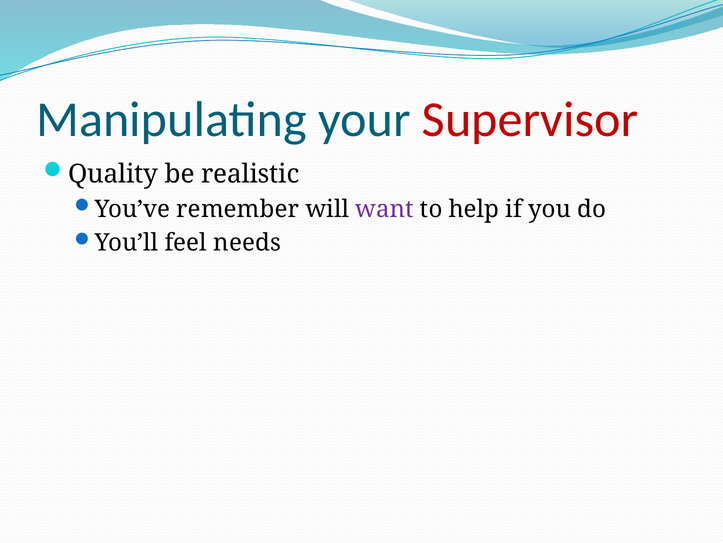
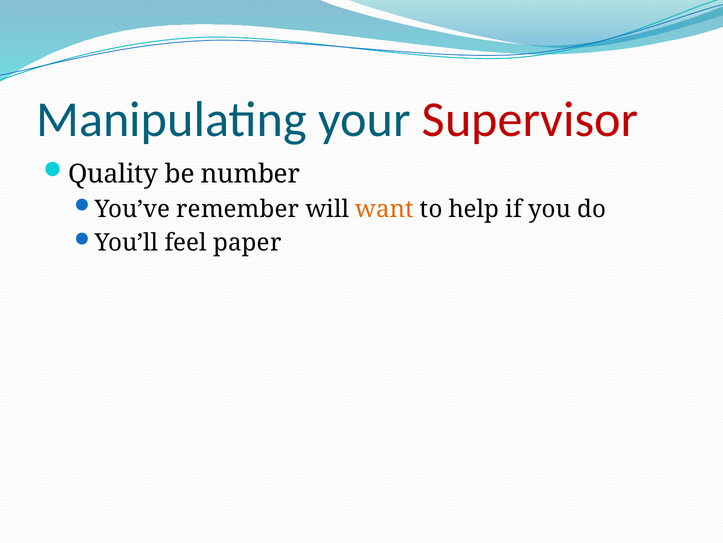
realistic: realistic -> number
want colour: purple -> orange
needs: needs -> paper
